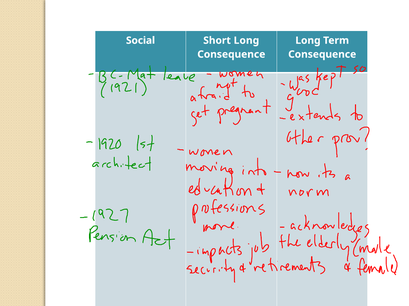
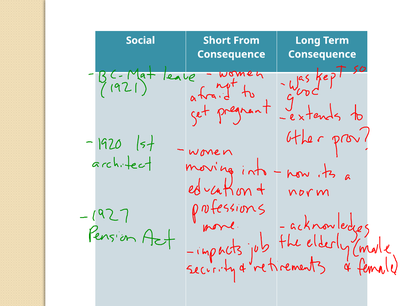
Short Long: Long -> From
